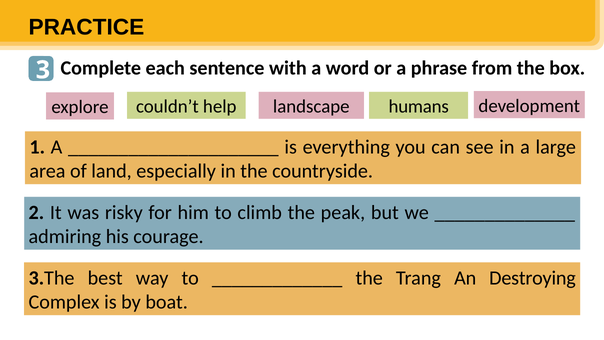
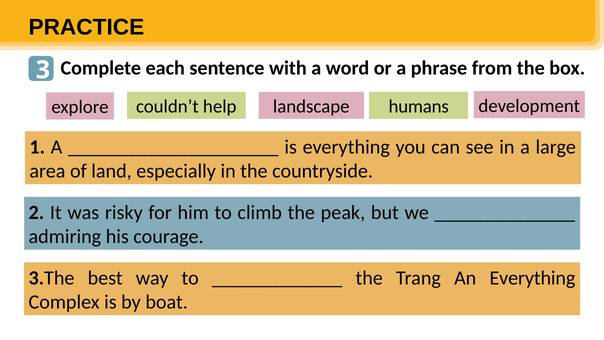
An Destroying: Destroying -> Everything
